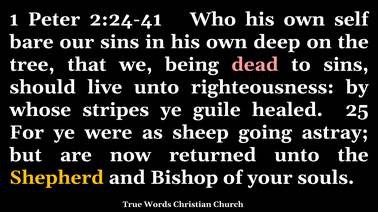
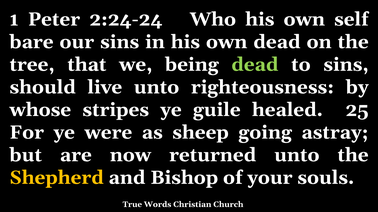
2:24-41: 2:24-41 -> 2:24-24
own deep: deep -> dead
dead at (255, 65) colour: pink -> light green
